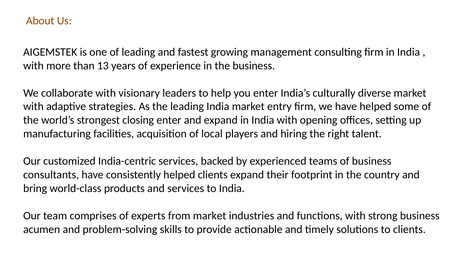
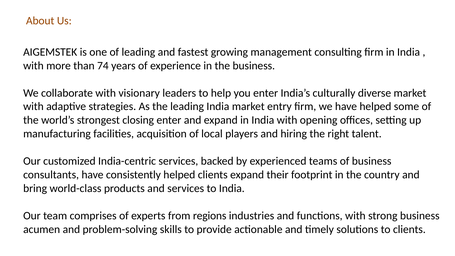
13: 13 -> 74
from market: market -> regions
